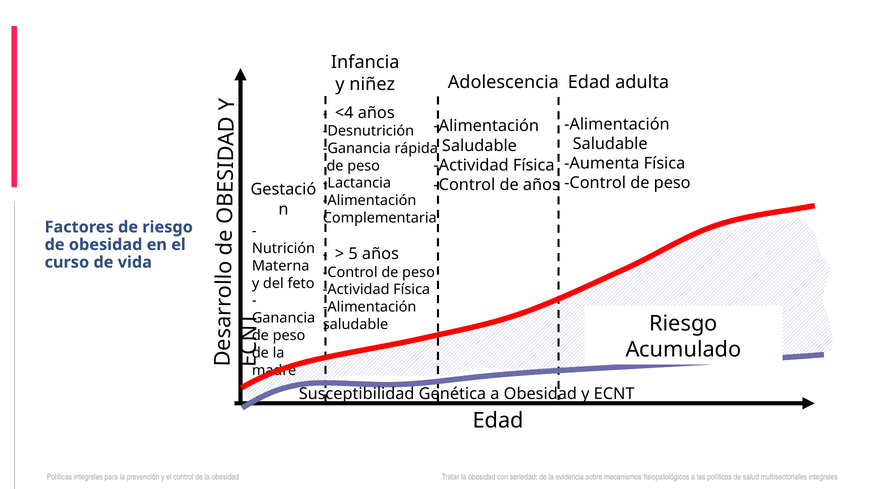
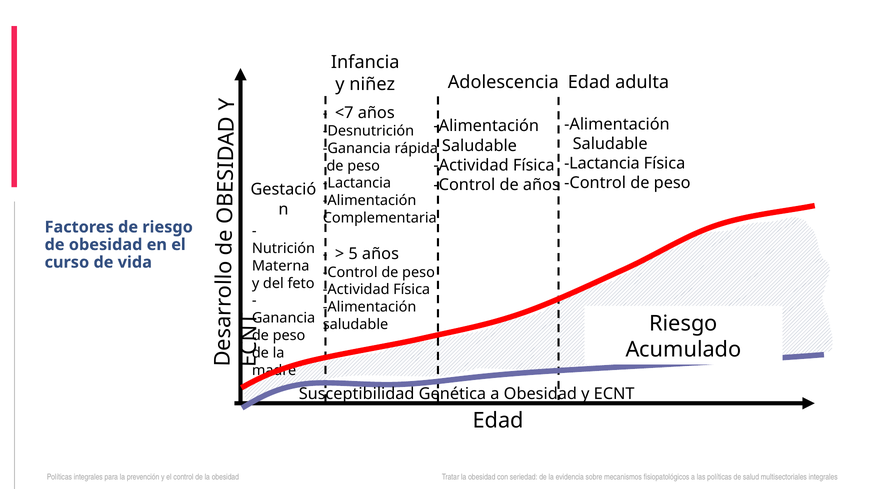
<4: <4 -> <7
Aumenta at (602, 164): Aumenta -> Lactancia
